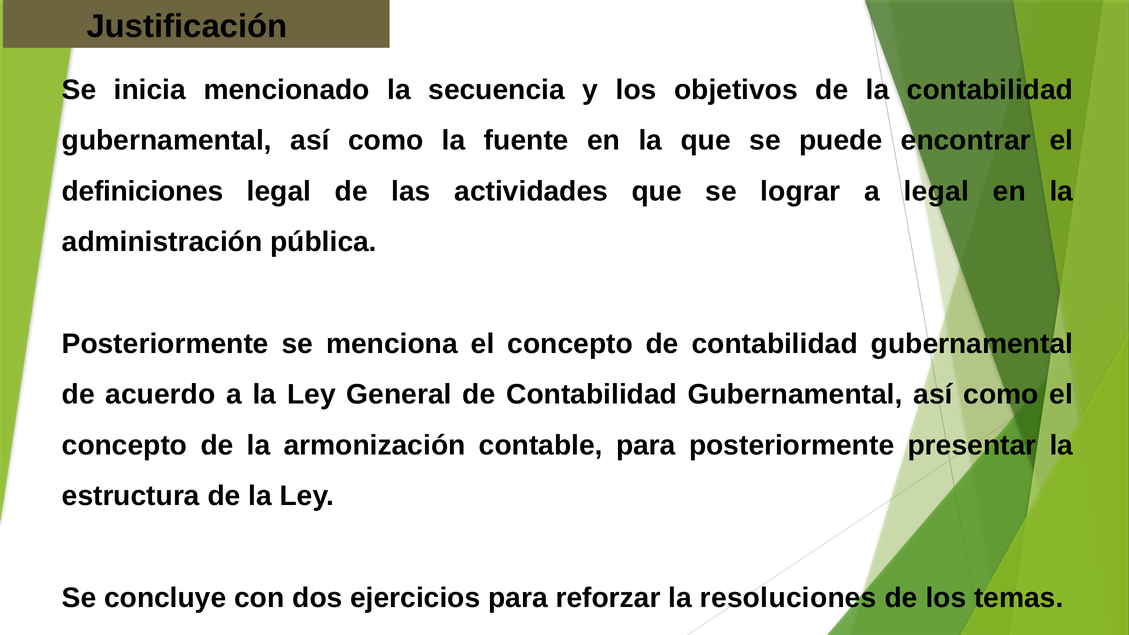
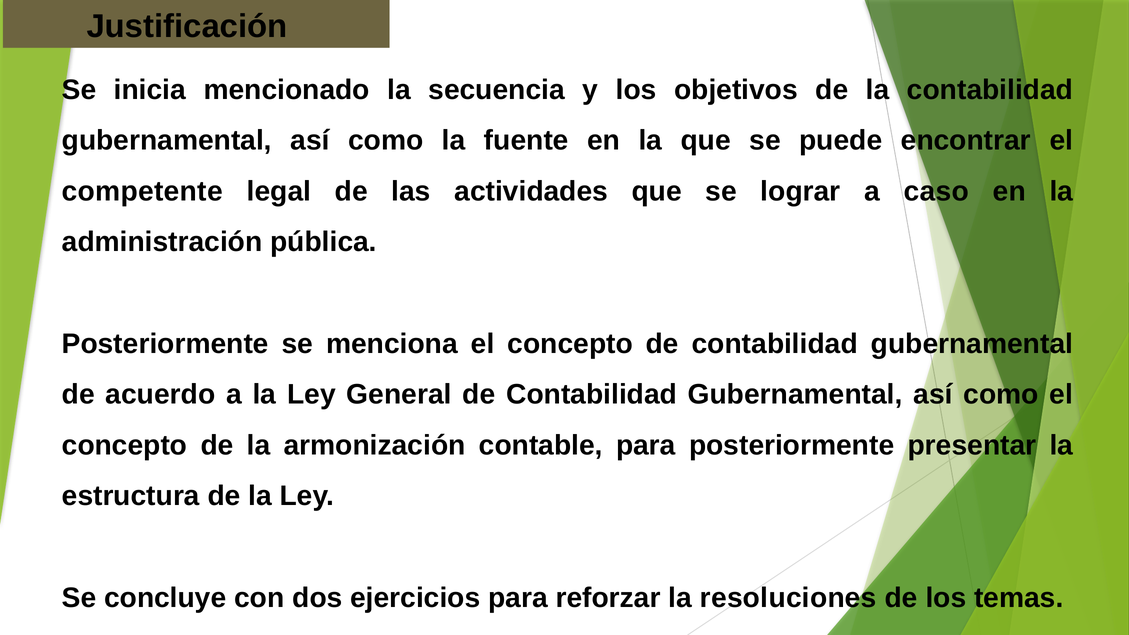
definiciones: definiciones -> competente
a legal: legal -> caso
